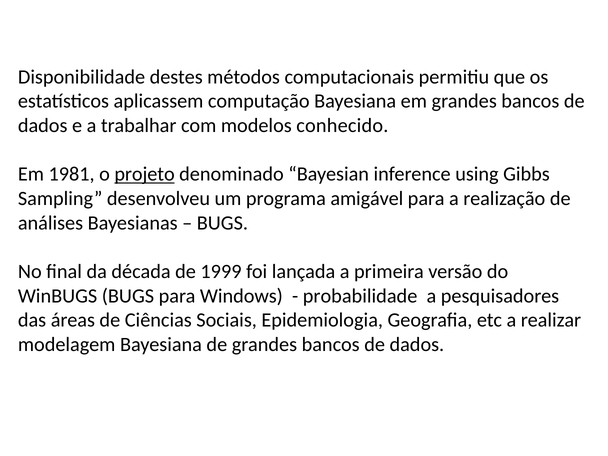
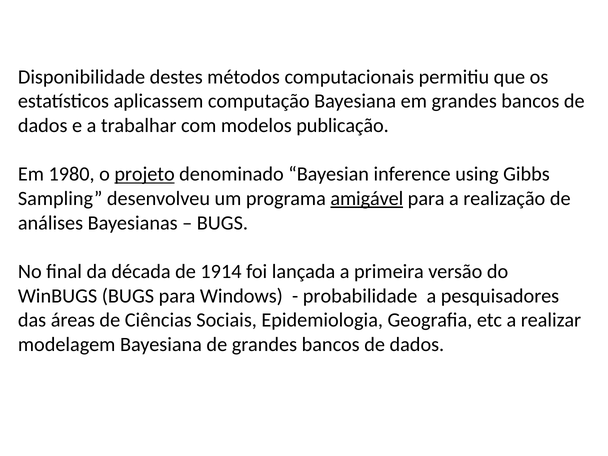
conhecido: conhecido -> publicação
1981: 1981 -> 1980
amigável underline: none -> present
1999: 1999 -> 1914
